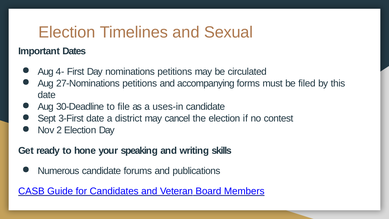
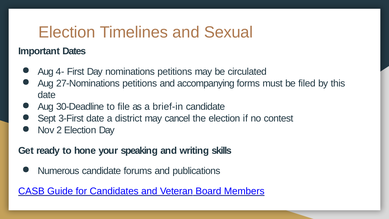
uses-in: uses-in -> brief-in
